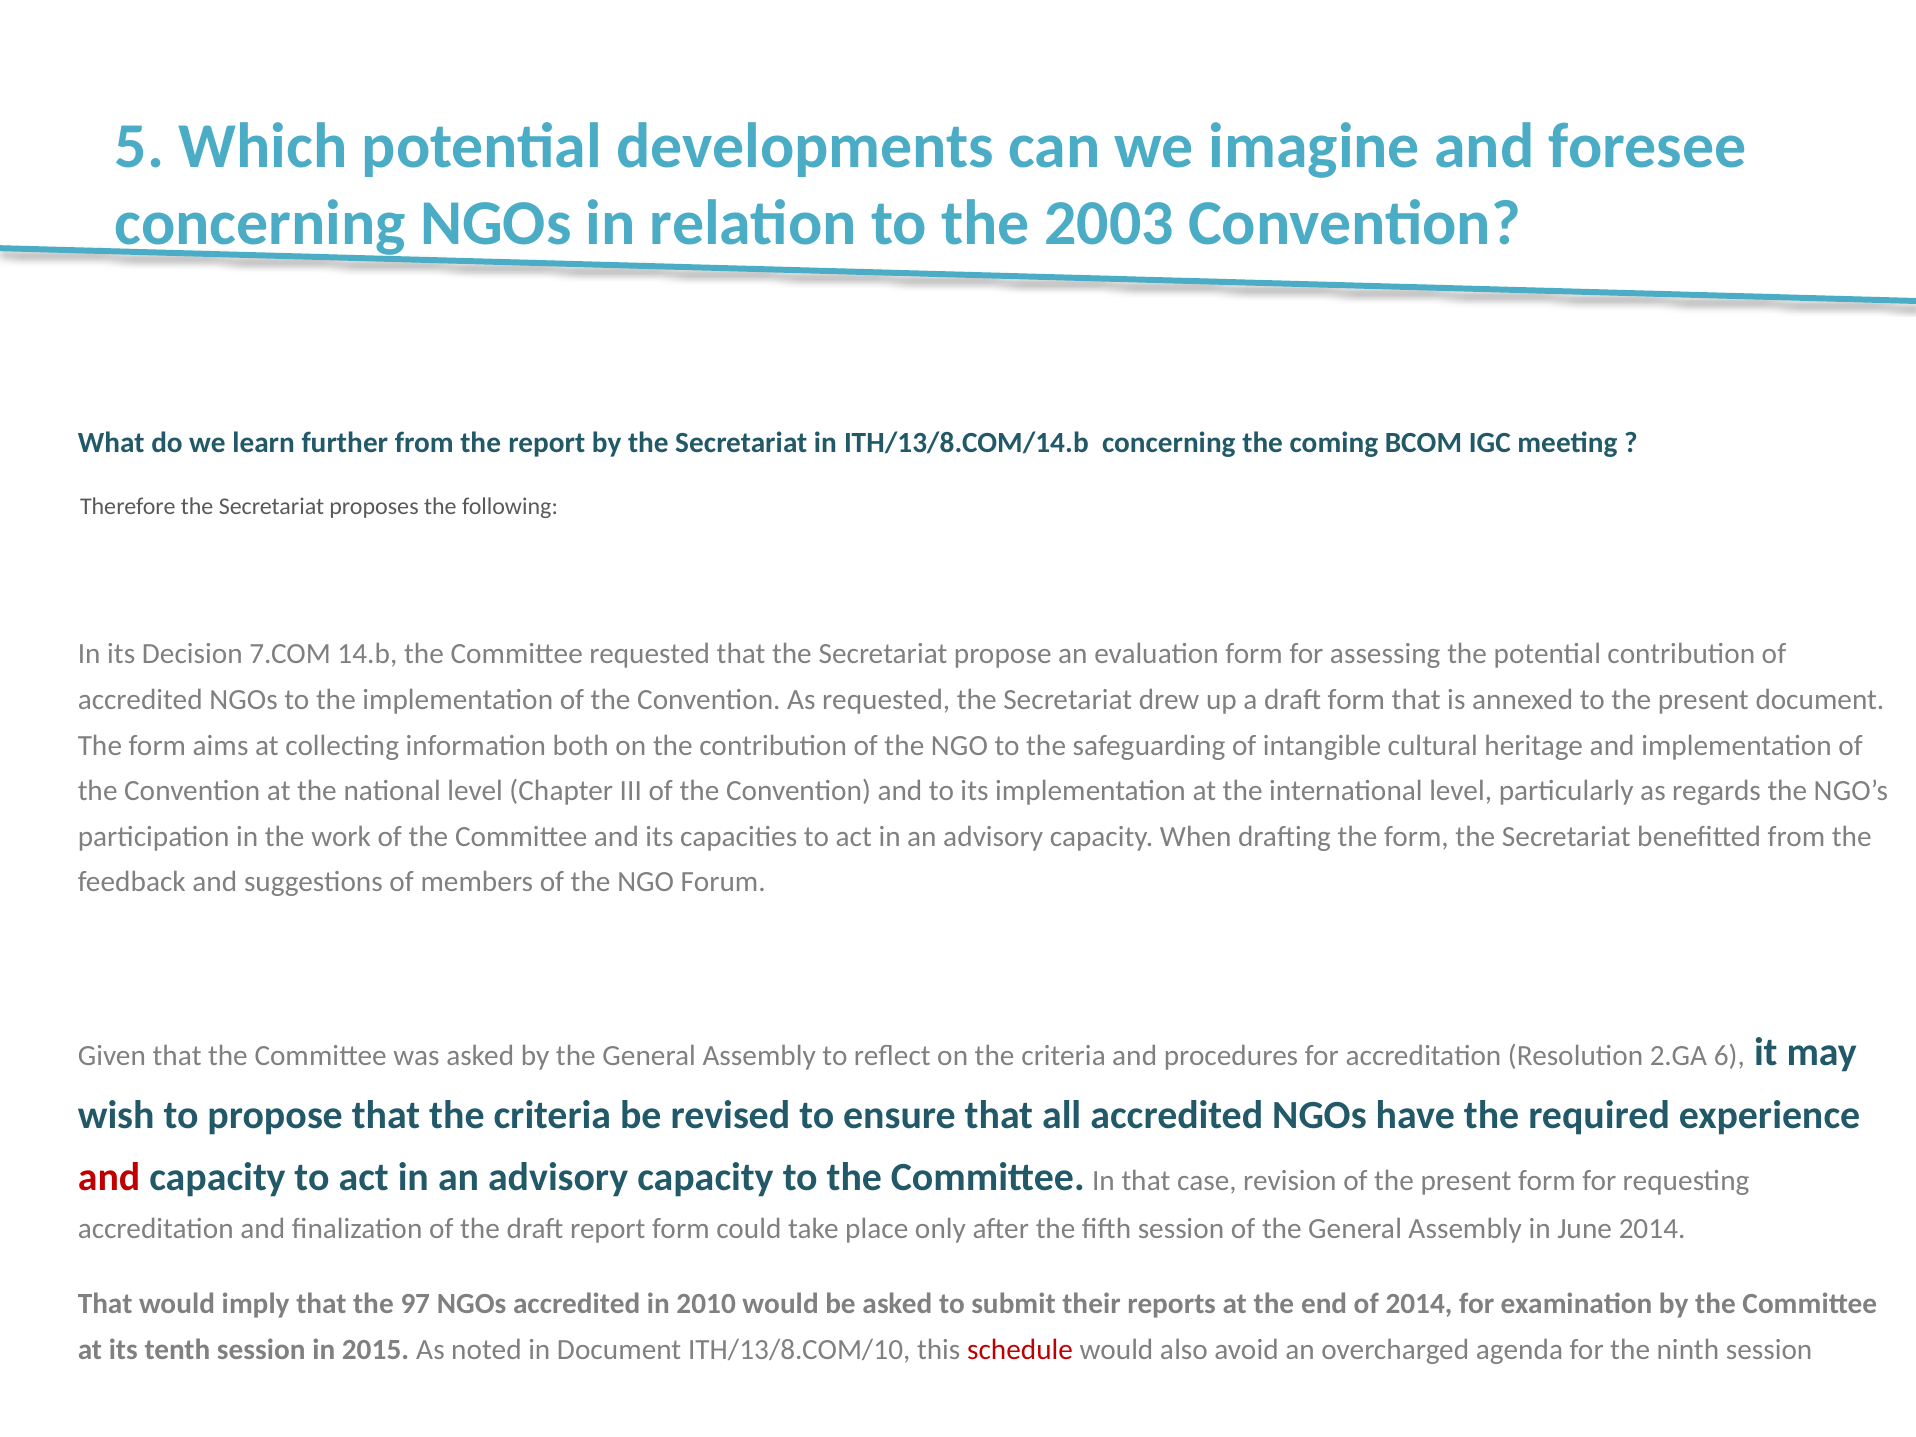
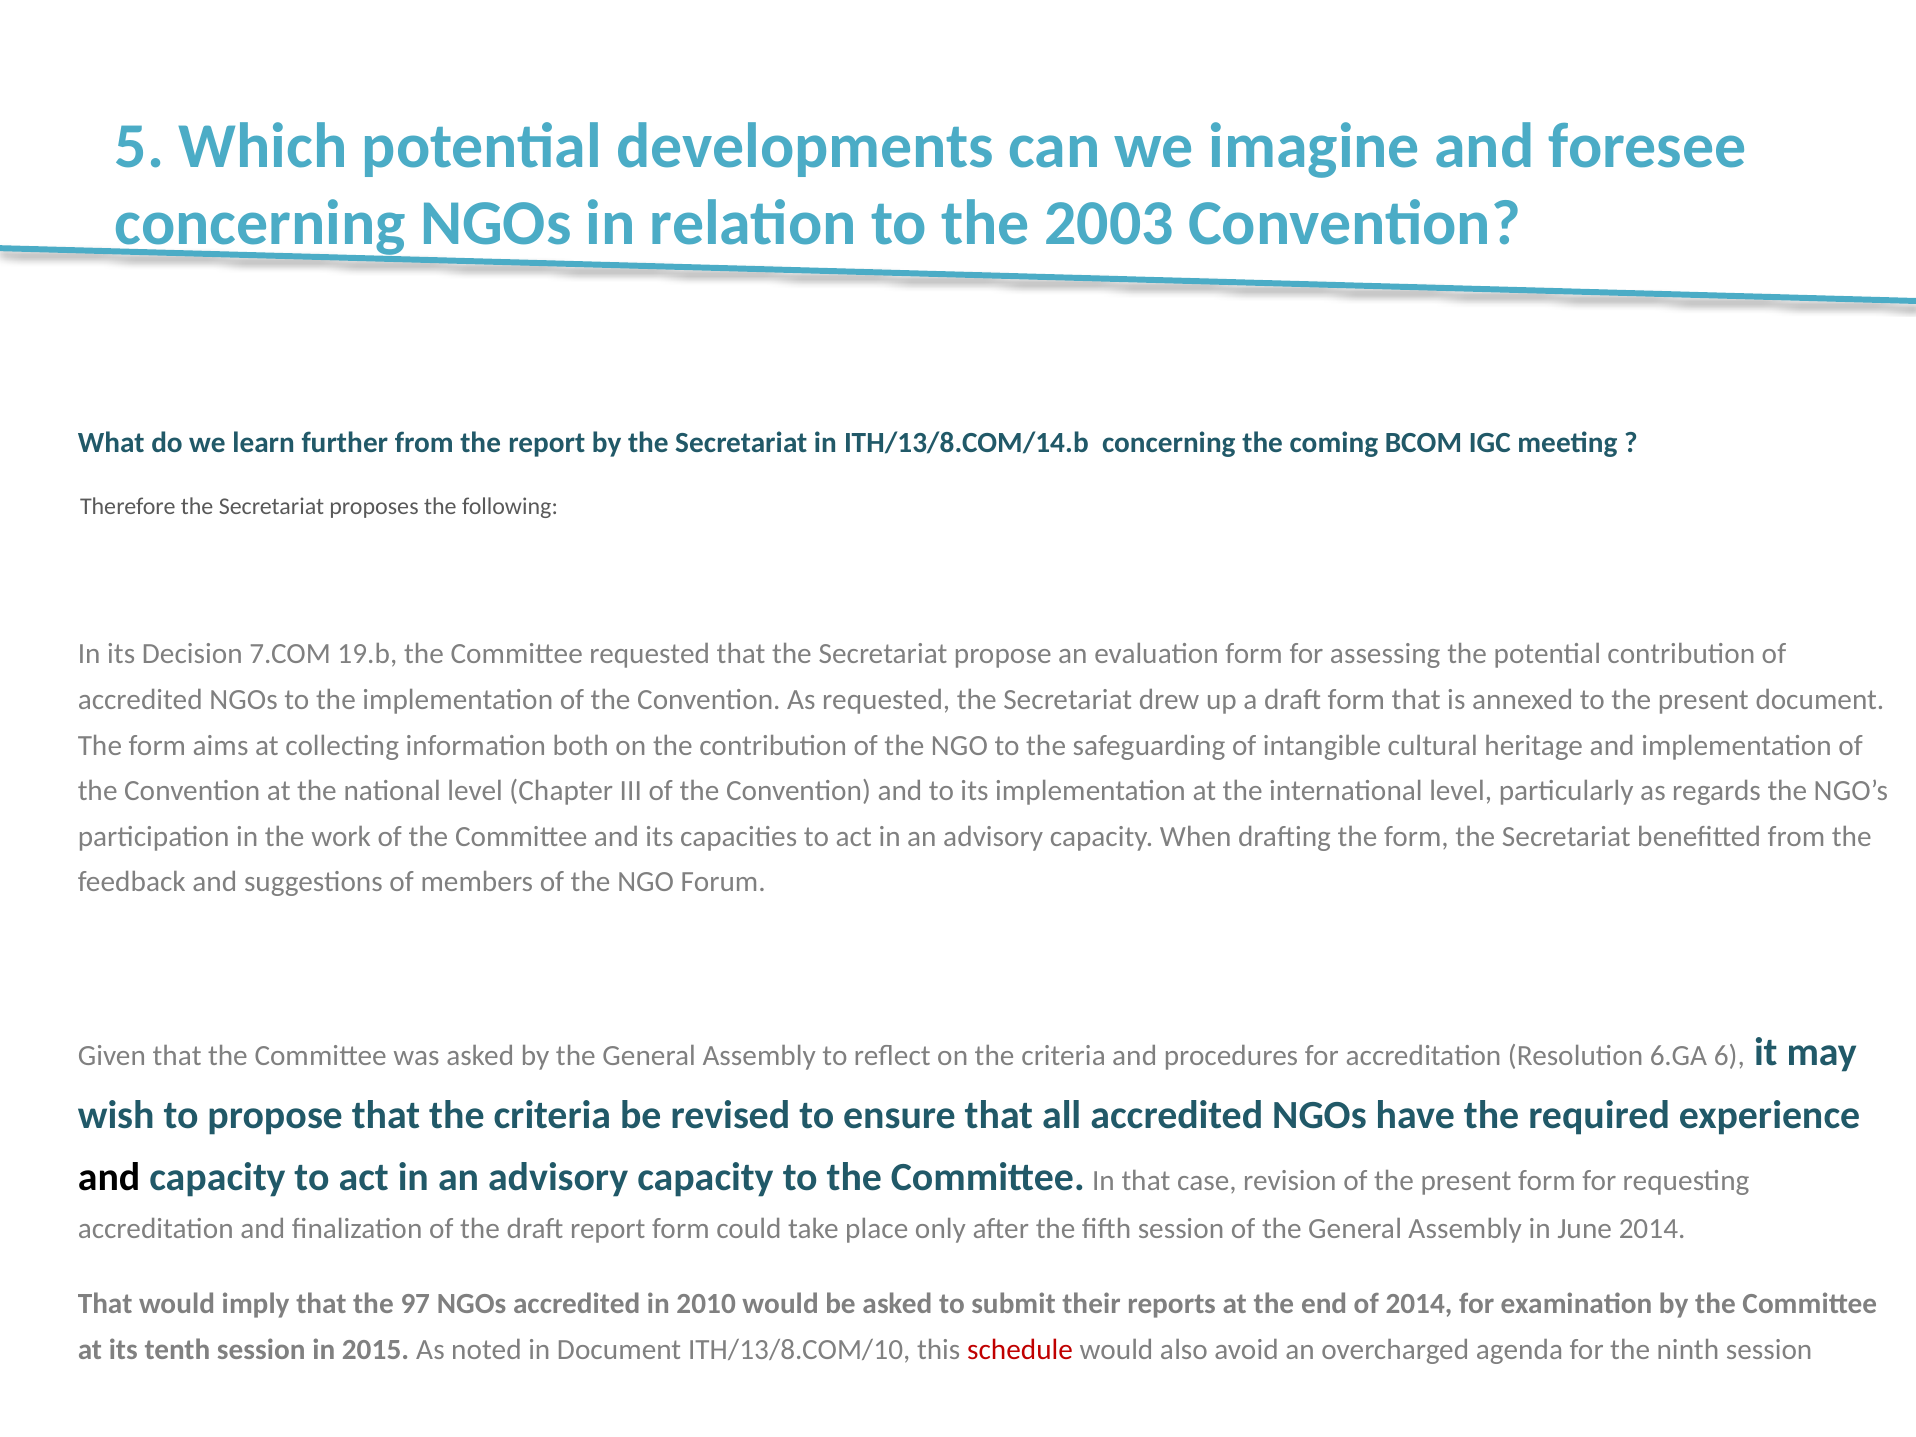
14.b: 14.b -> 19.b
2.GA: 2.GA -> 6.GA
and at (109, 1177) colour: red -> black
